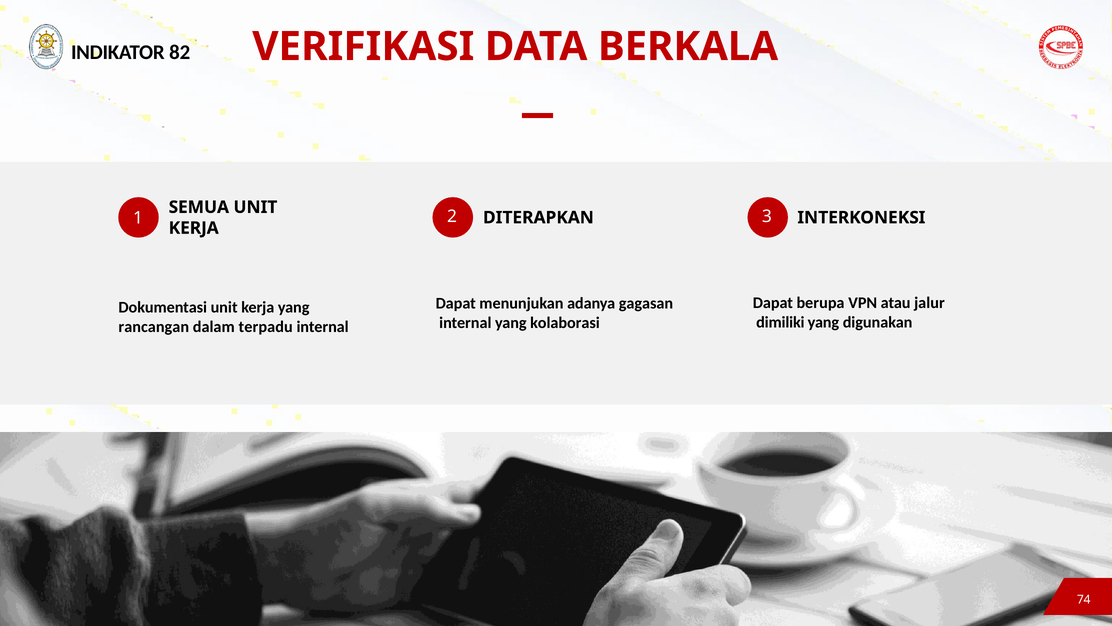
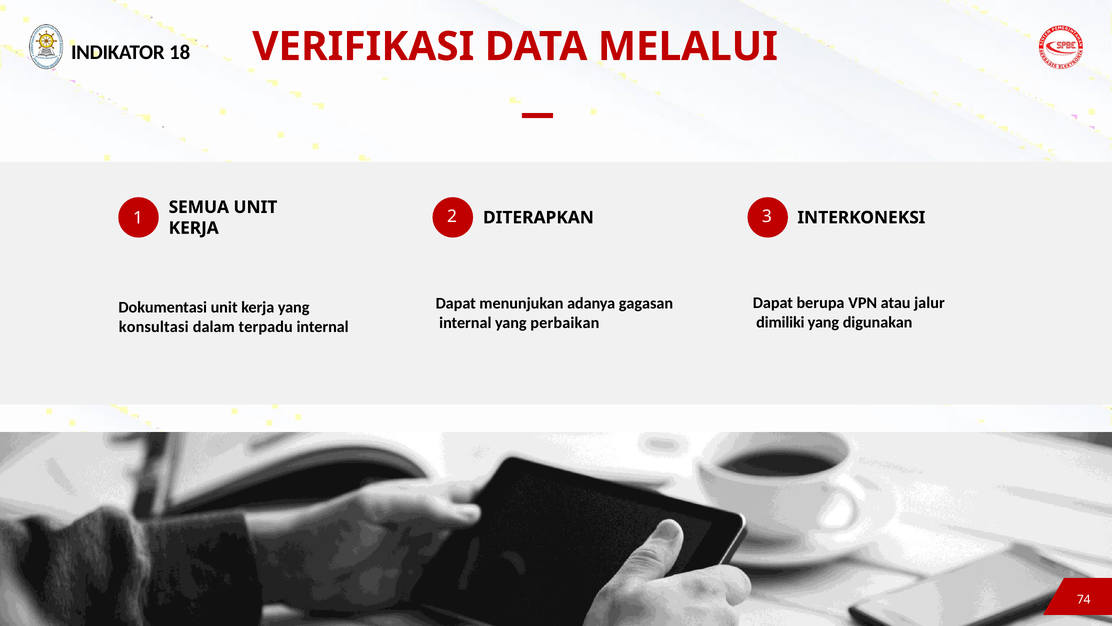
BERKALA: BERKALA -> MELALUI
82: 82 -> 18
kolaborasi: kolaborasi -> perbaikan
rancangan: rancangan -> konsultasi
